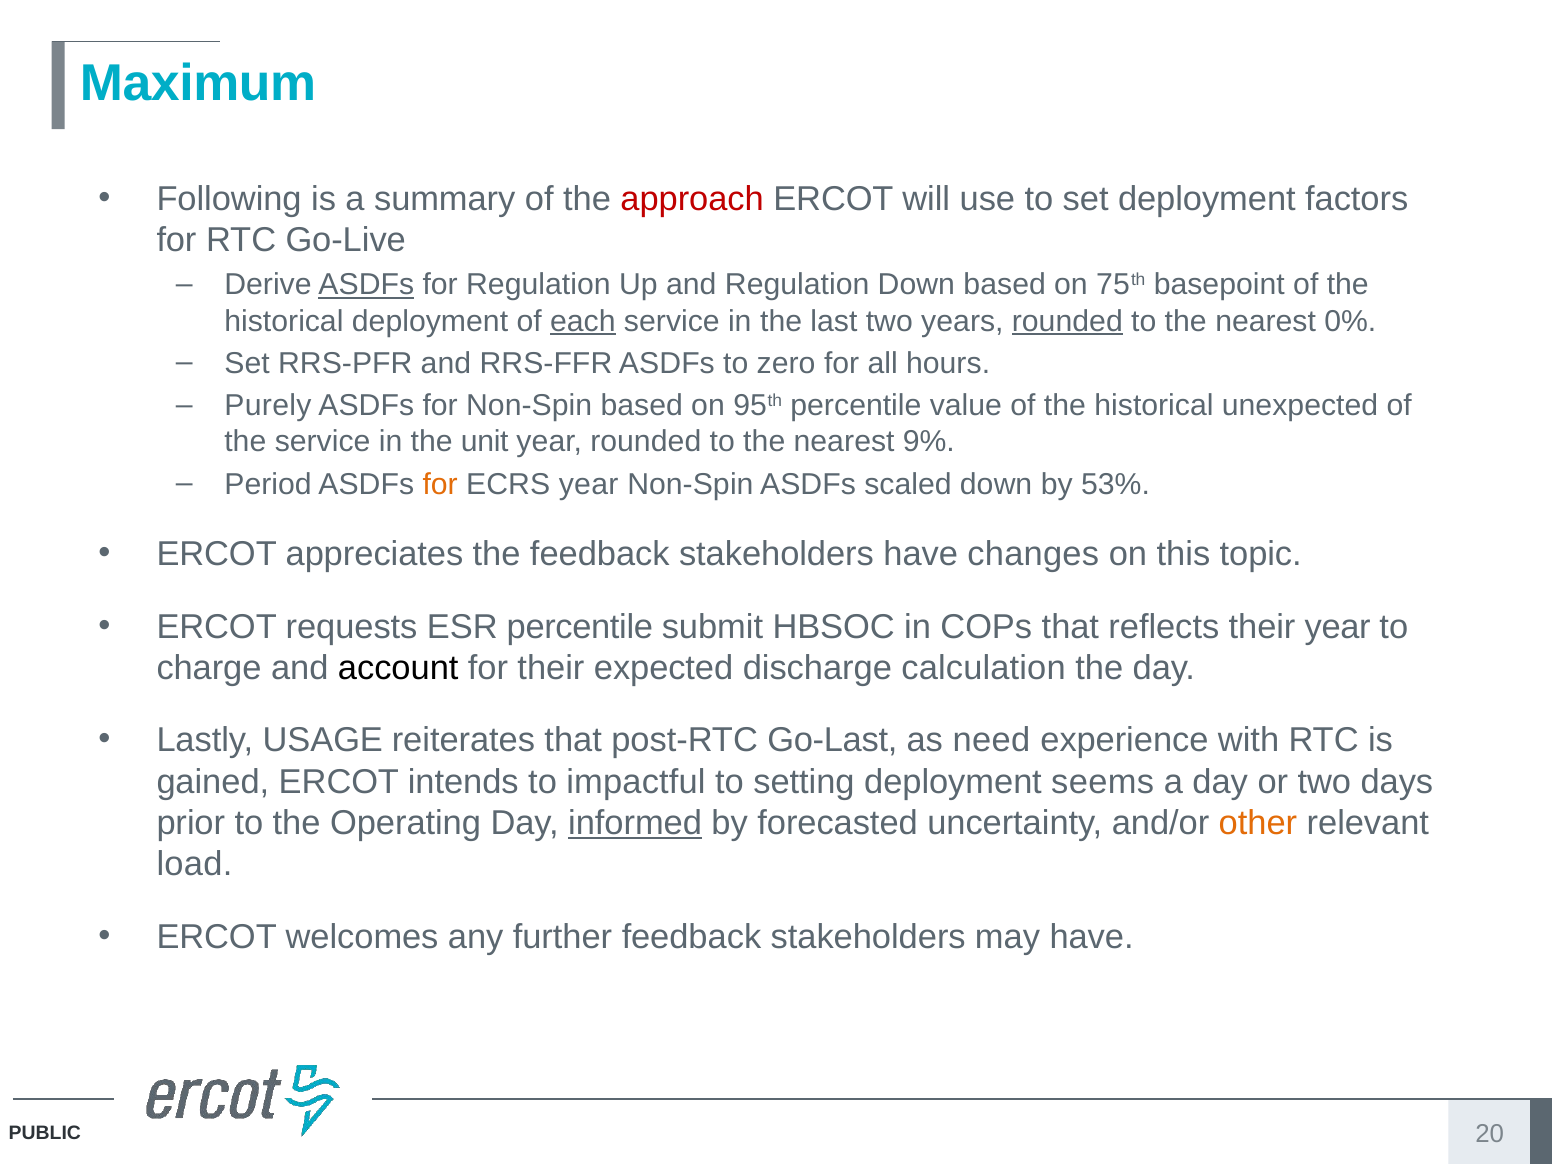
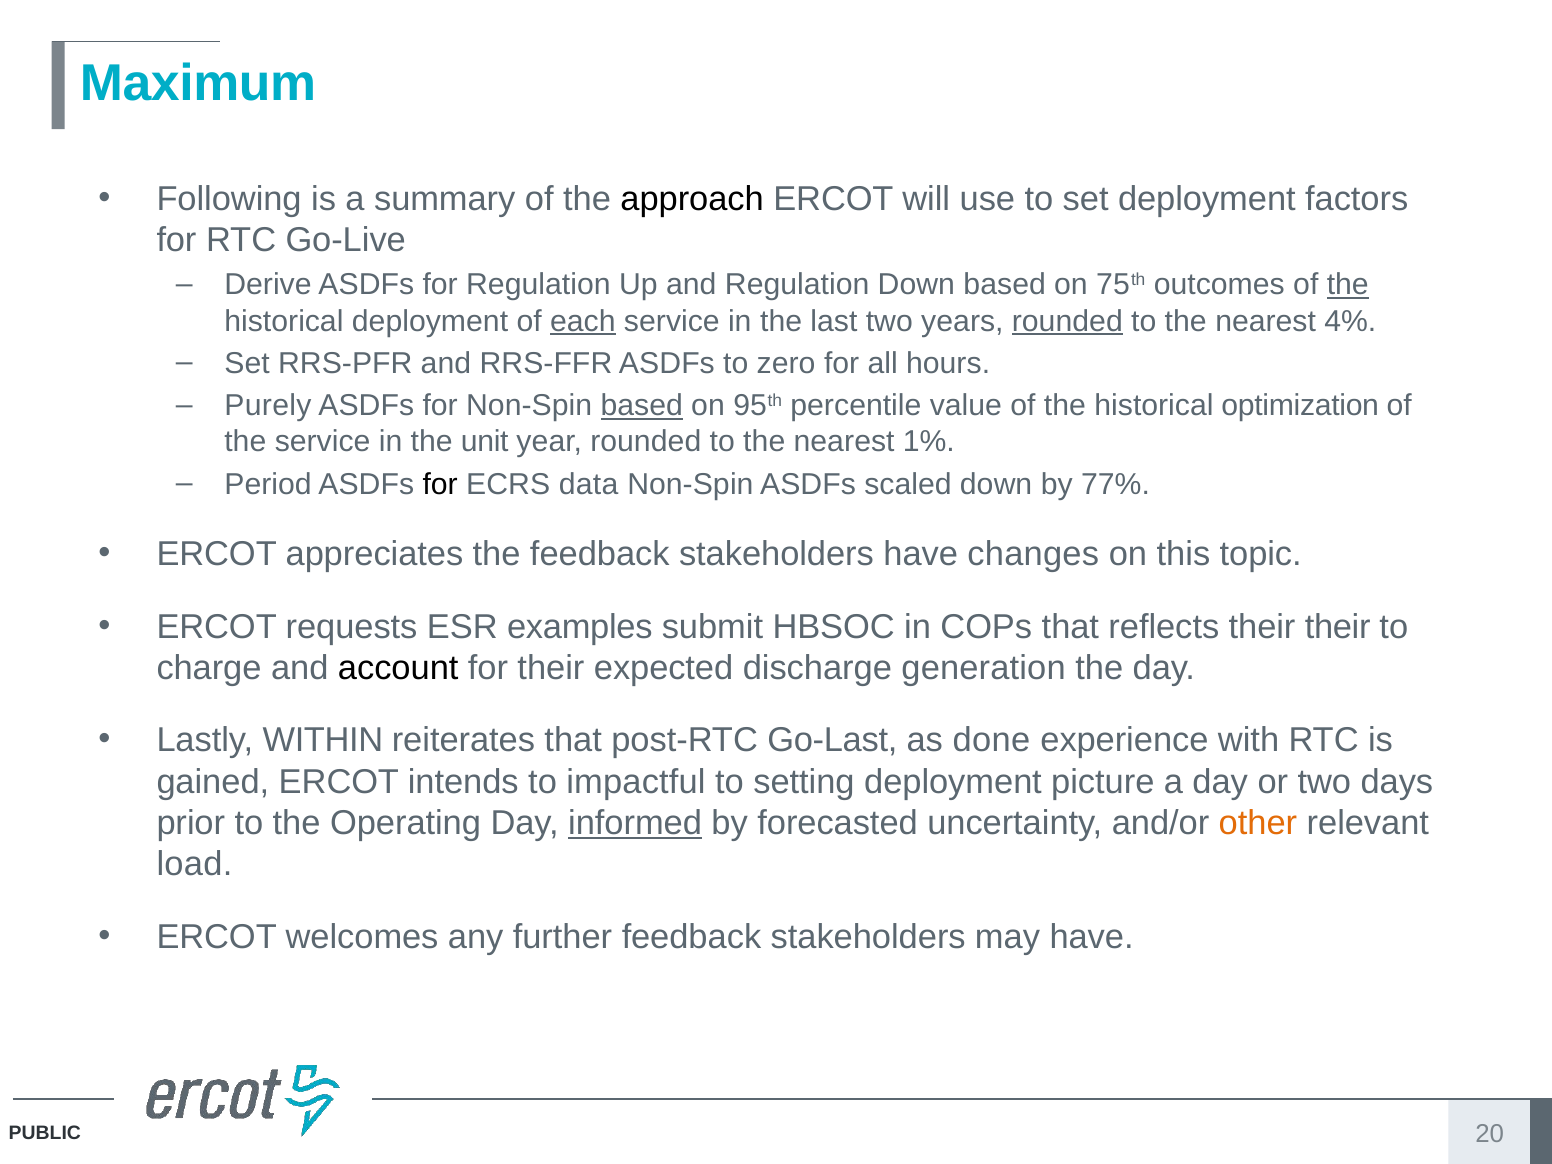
approach colour: red -> black
ASDFs at (366, 285) underline: present -> none
basepoint: basepoint -> outcomes
the at (1348, 285) underline: none -> present
0%: 0% -> 4%
based at (642, 406) underline: none -> present
unexpected: unexpected -> optimization
9%: 9% -> 1%
for at (440, 484) colour: orange -> black
ECRS year: year -> data
53%: 53% -> 77%
ESR percentile: percentile -> examples
their year: year -> their
calculation: calculation -> generation
USAGE: USAGE -> WITHIN
need: need -> done
seems: seems -> picture
